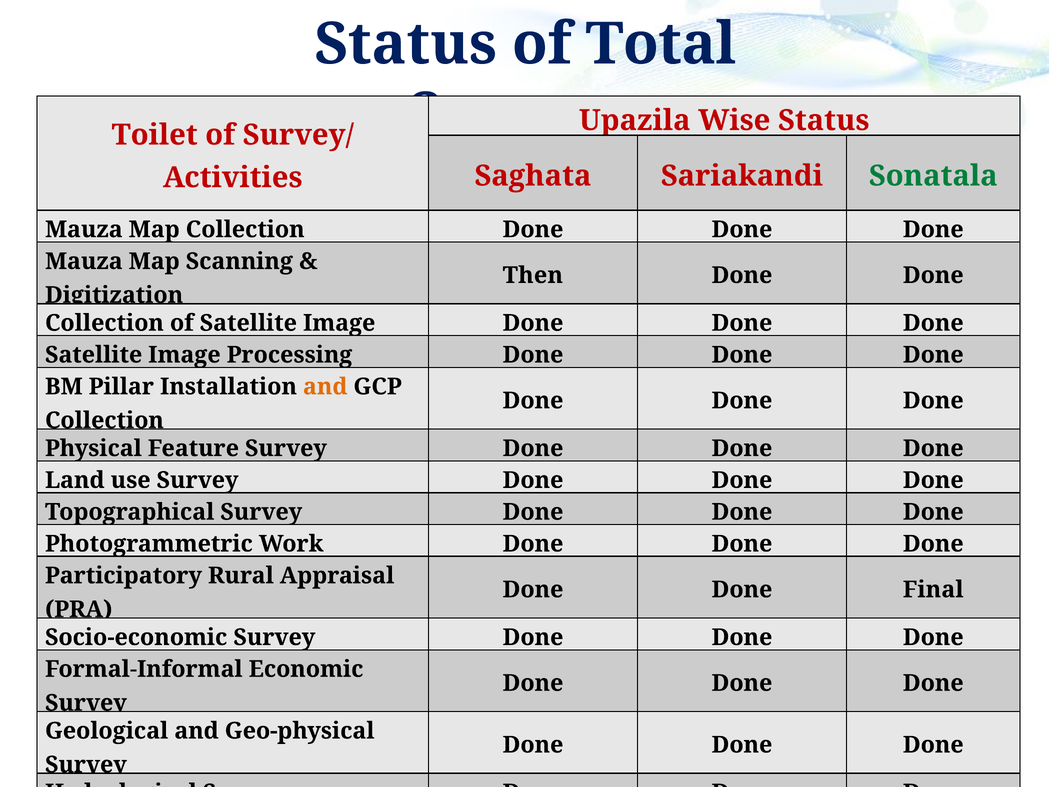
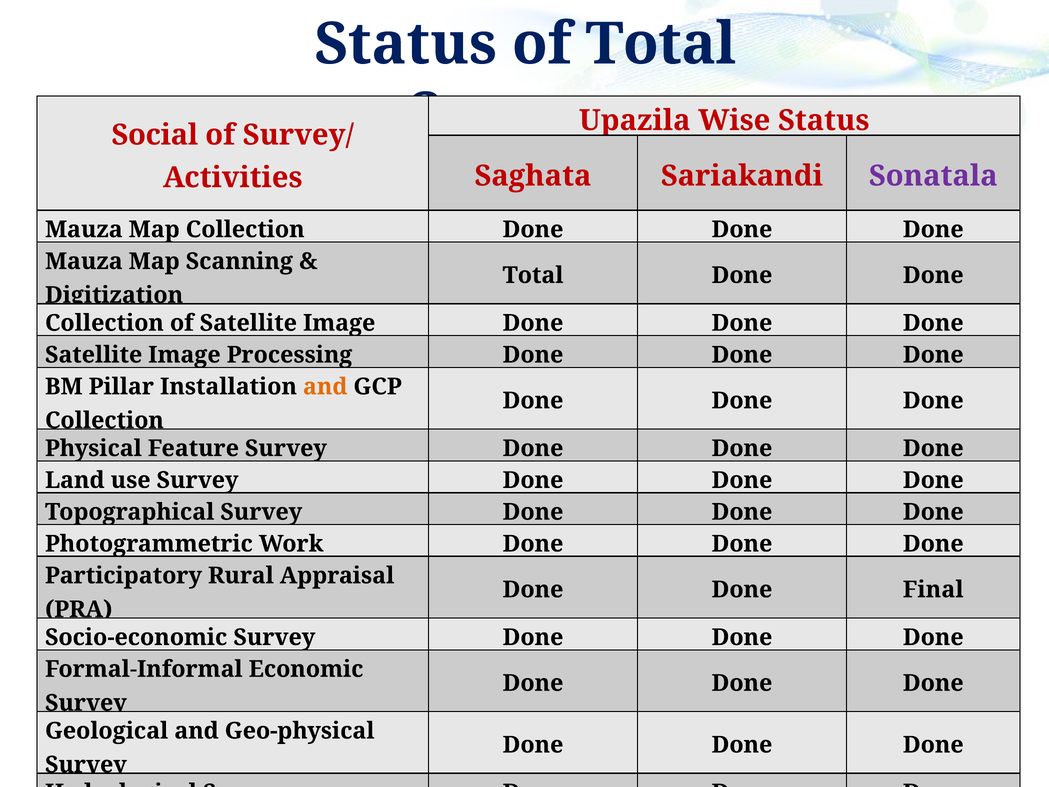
Toilet: Toilet -> Social
Sonatala colour: green -> purple
Then at (533, 275): Then -> Total
